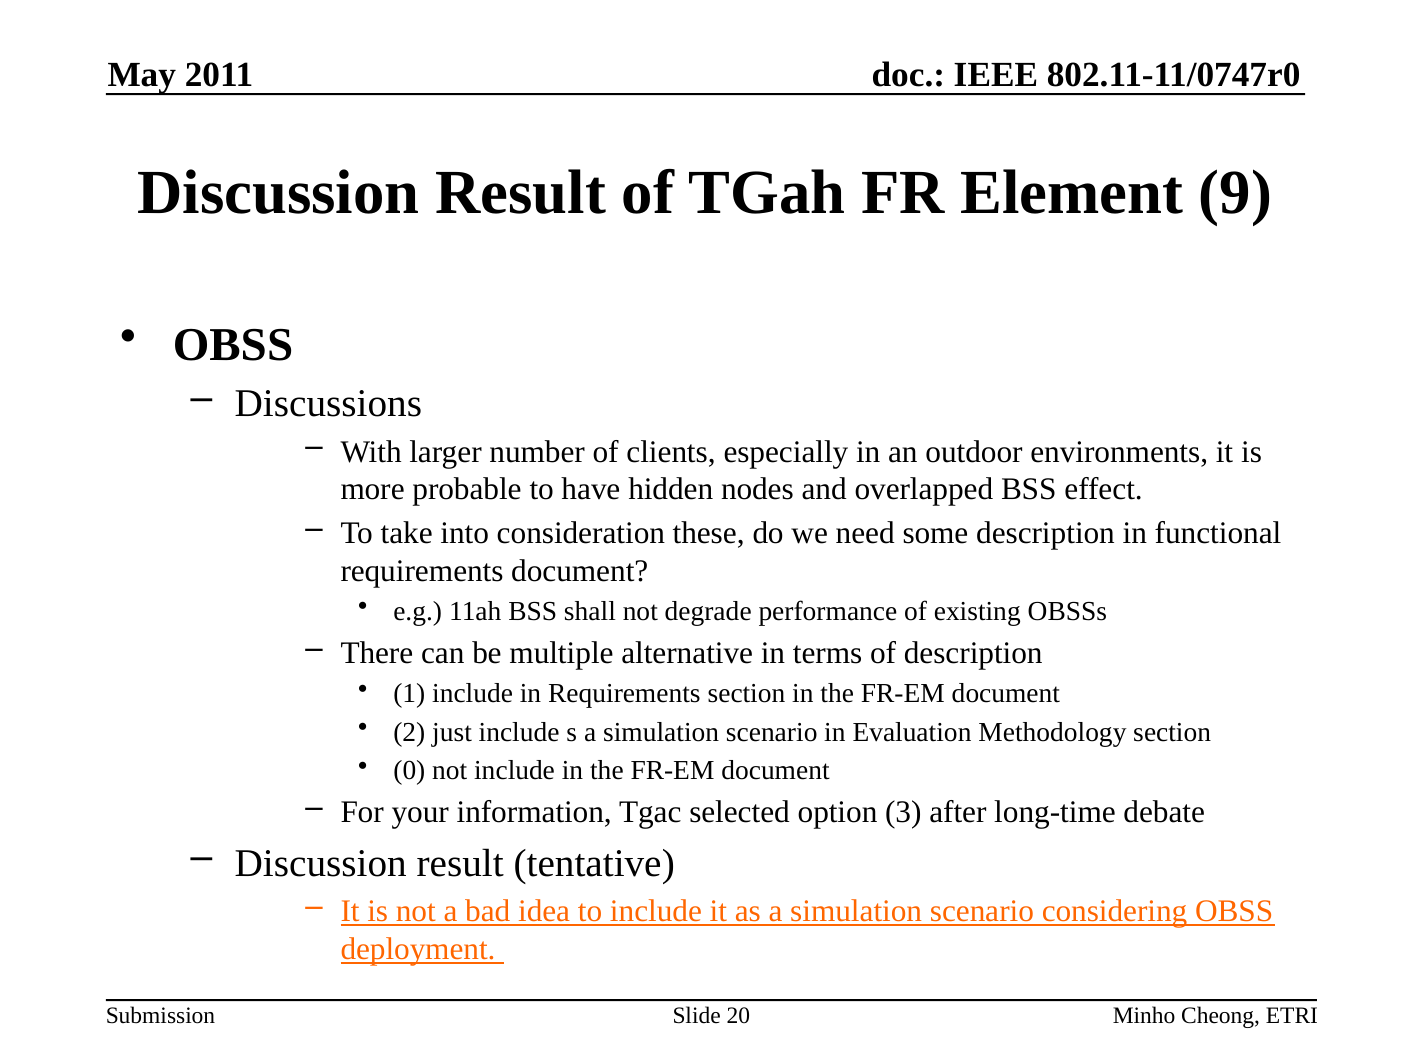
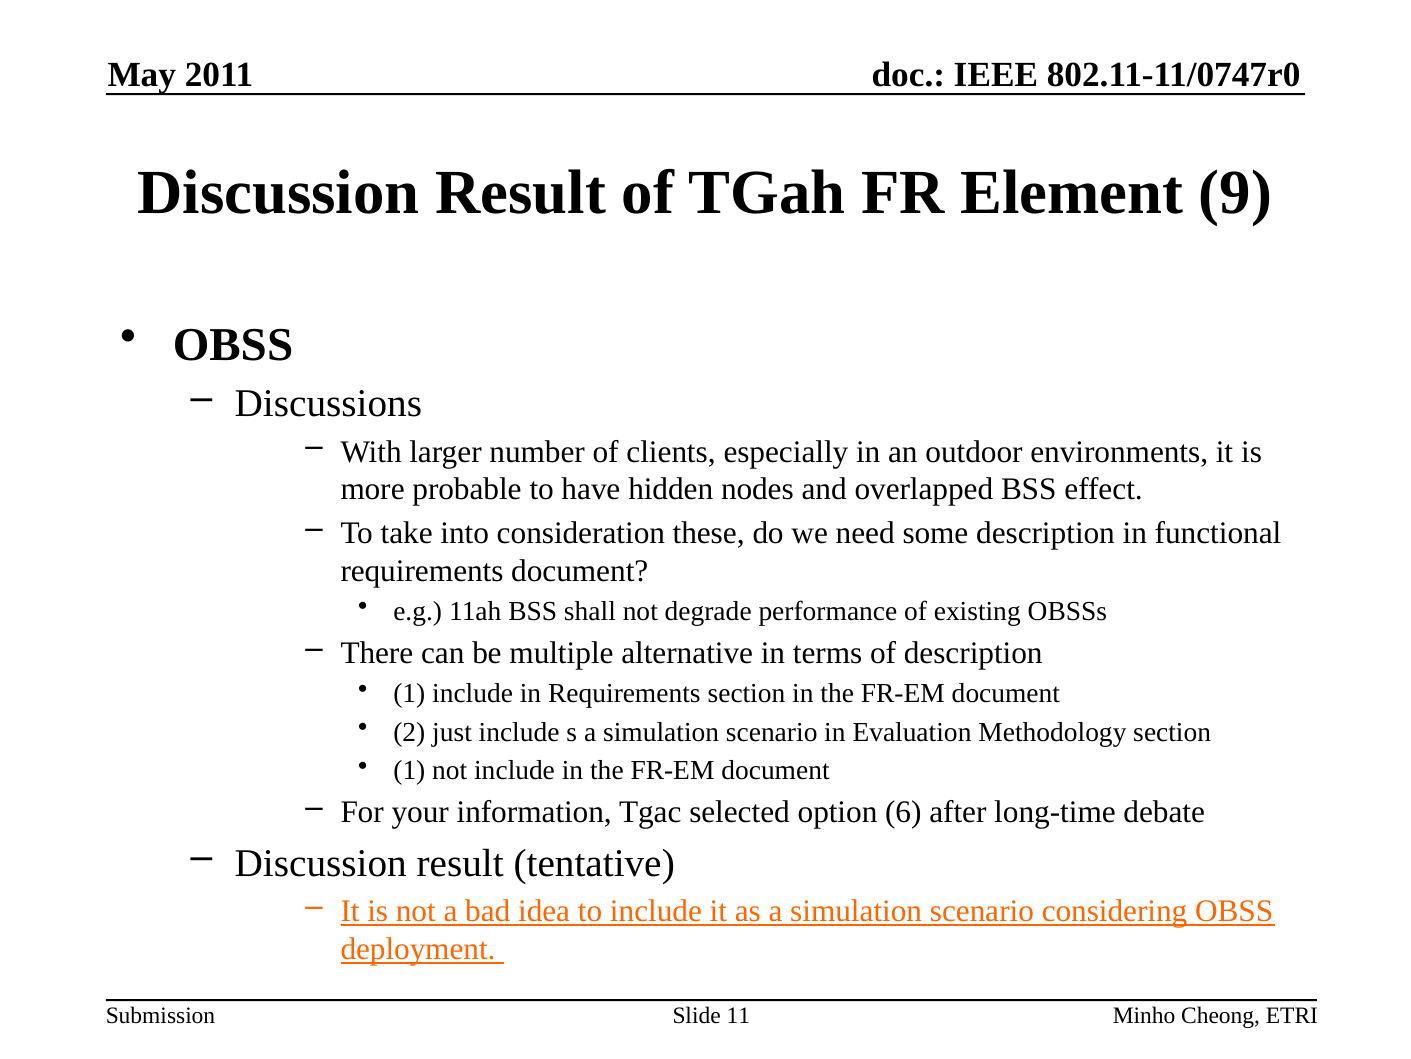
0 at (409, 770): 0 -> 1
3: 3 -> 6
20: 20 -> 11
